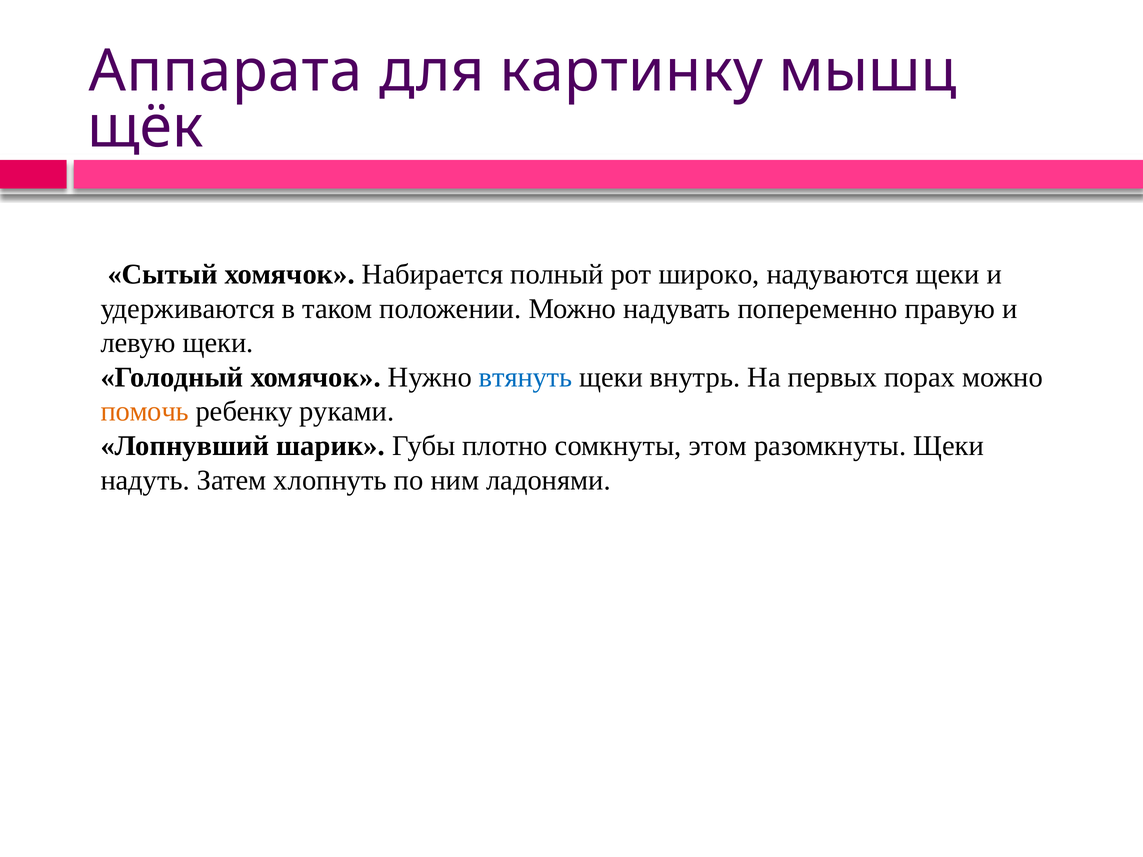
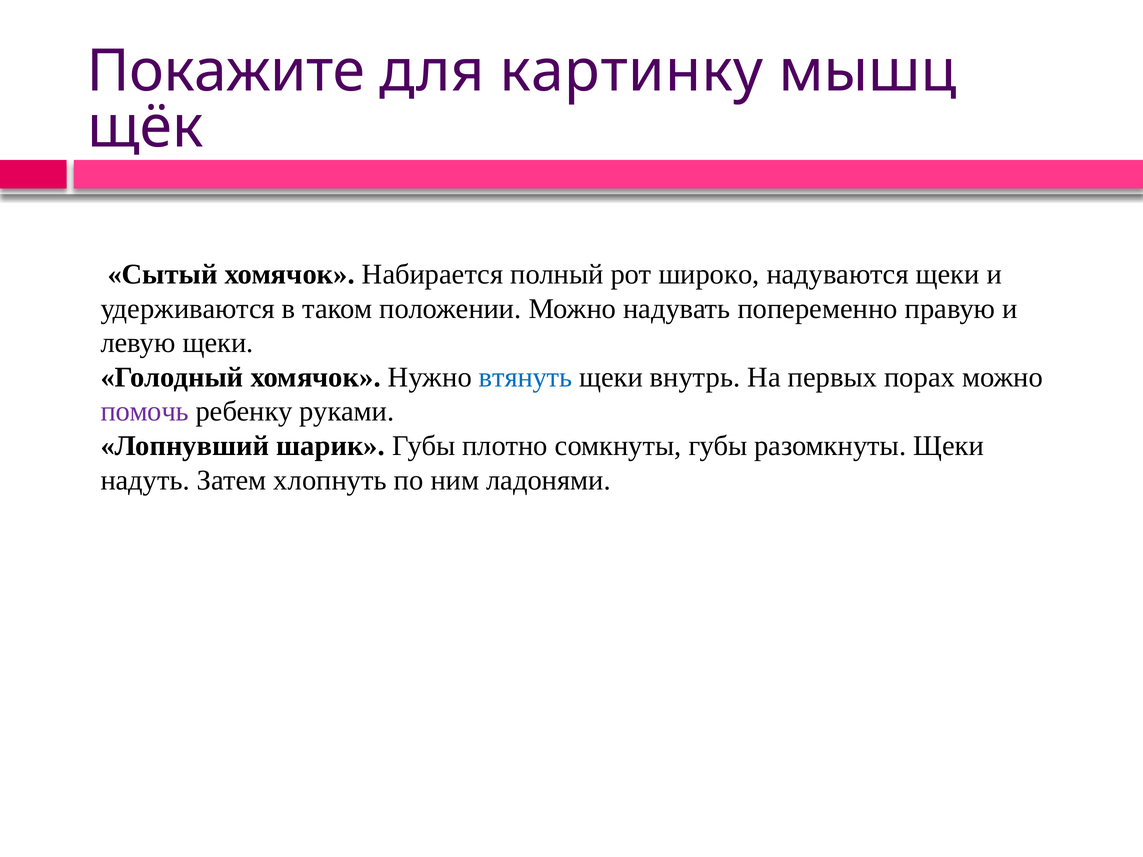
Аппарата: Аппарата -> Покажите
помочь colour: orange -> purple
сомкнуты этом: этом -> губы
